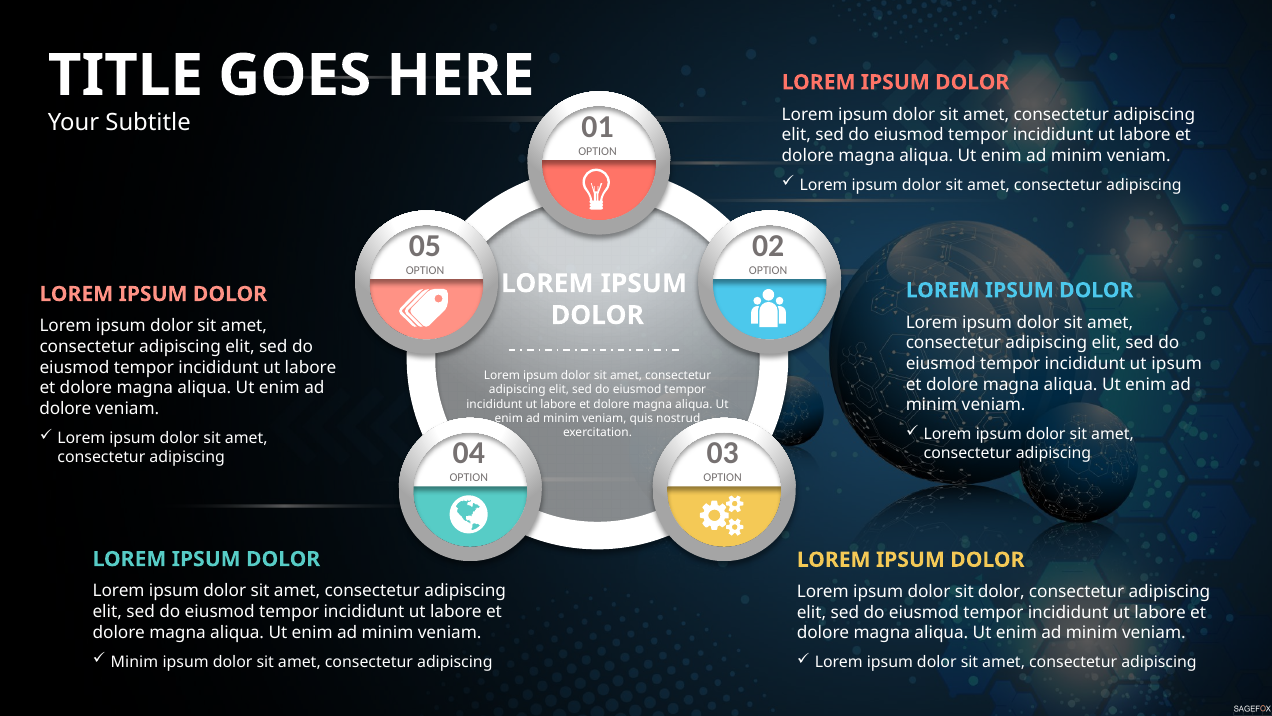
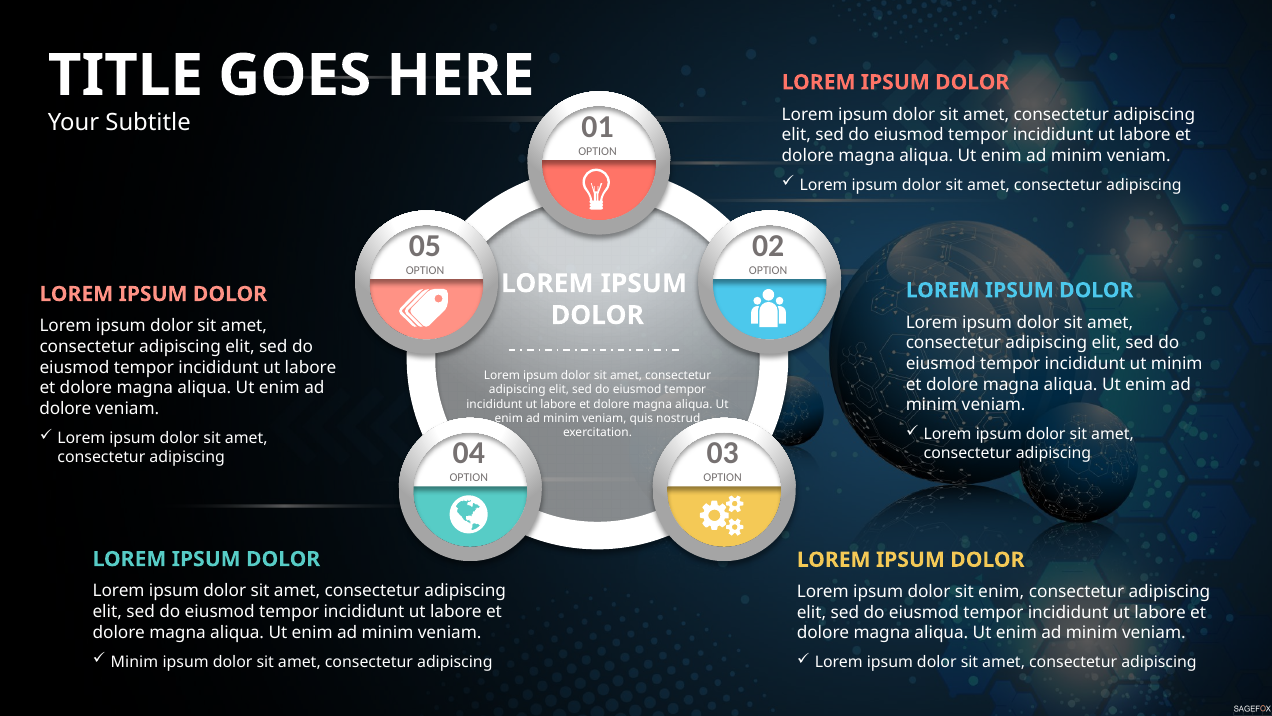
ut ipsum: ipsum -> minim
sit dolor: dolor -> enim
